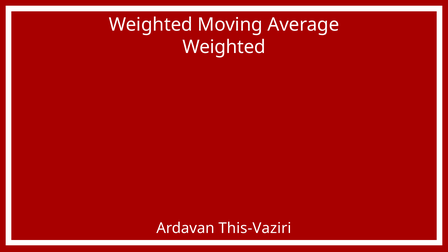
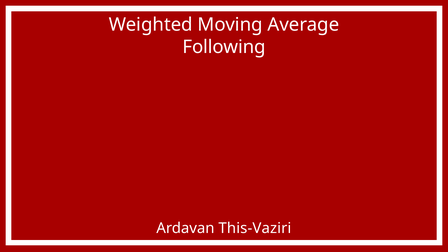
Weighted at (224, 47): Weighted -> Following
